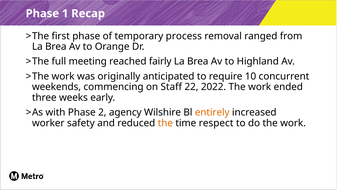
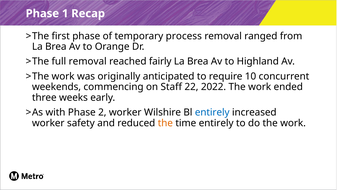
full meeting: meeting -> removal
2 agency: agency -> worker
entirely at (212, 112) colour: orange -> blue
time respect: respect -> entirely
